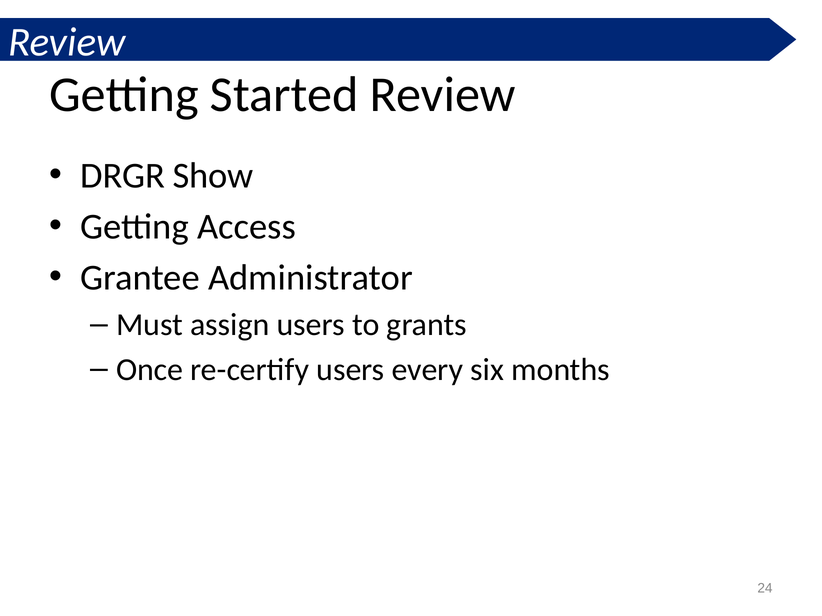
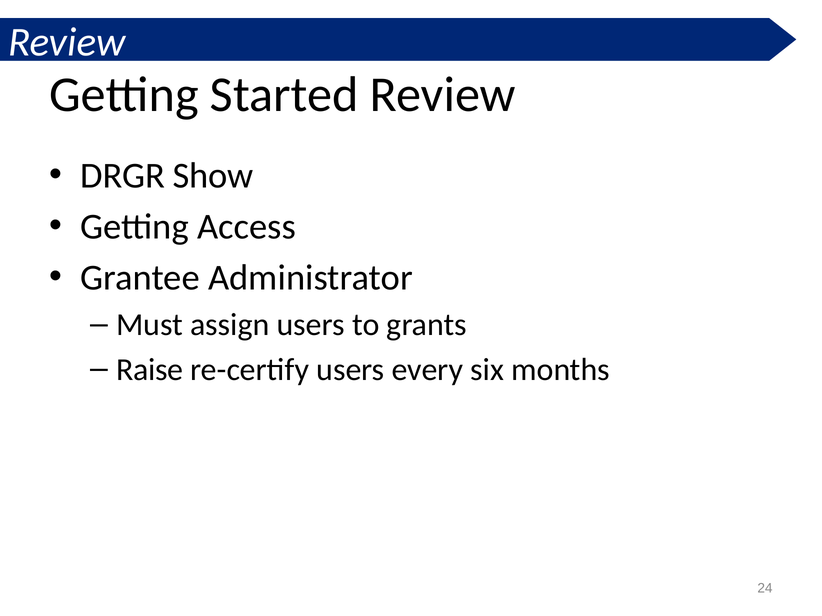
Once: Once -> Raise
